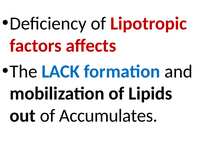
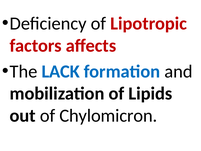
Accumulates: Accumulates -> Chylomicron
